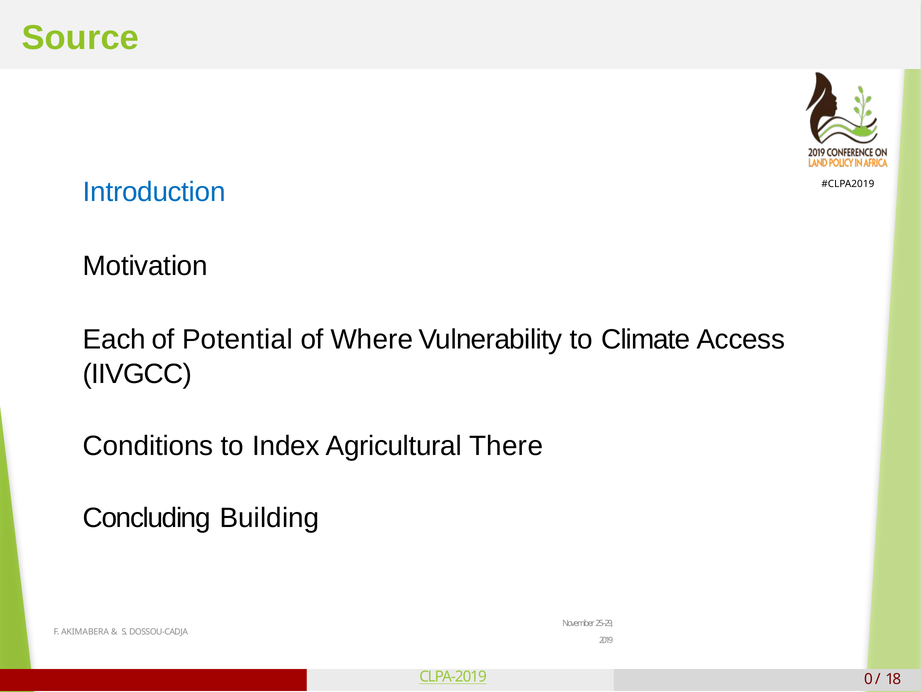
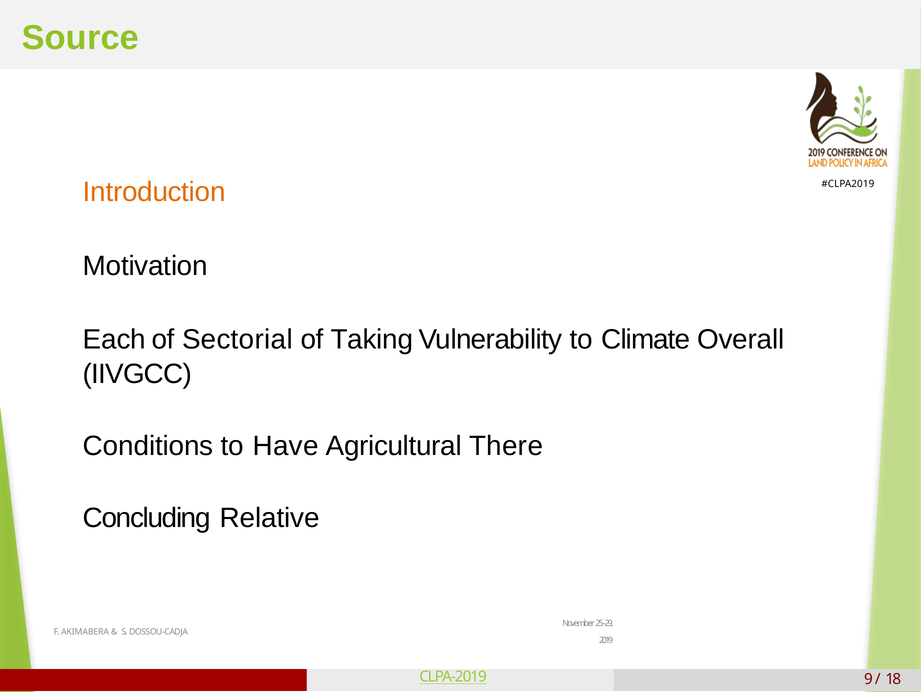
Introduction colour: blue -> orange
Potential: Potential -> Sectorial
Where: Where -> Taking
Access: Access -> Overall
Index: Index -> Have
Building: Building -> Relative
0: 0 -> 9
